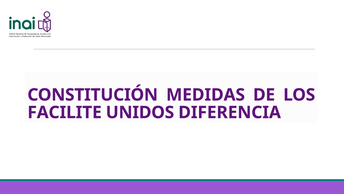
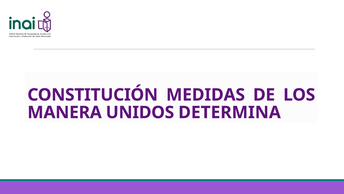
FACILITE: FACILITE -> MANERA
DIFERENCIA: DIFERENCIA -> DETERMINA
